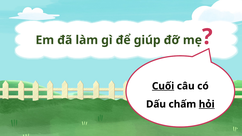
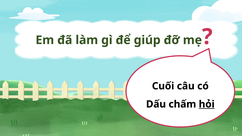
Cuối underline: present -> none
